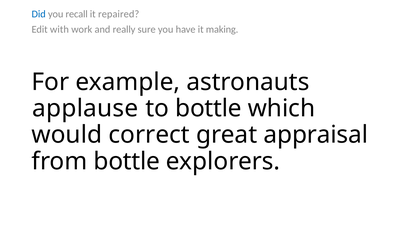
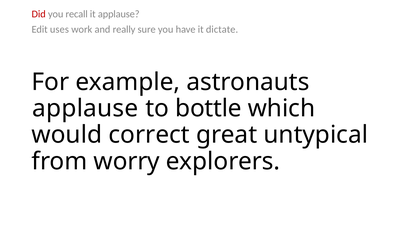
Did colour: blue -> red
it repaired: repaired -> applause
with: with -> uses
making: making -> dictate
appraisal: appraisal -> untypical
from bottle: bottle -> worry
